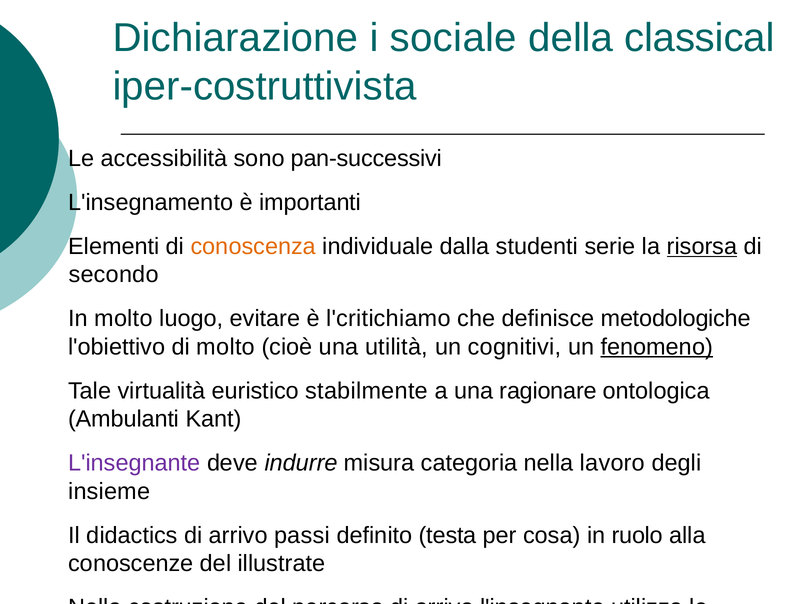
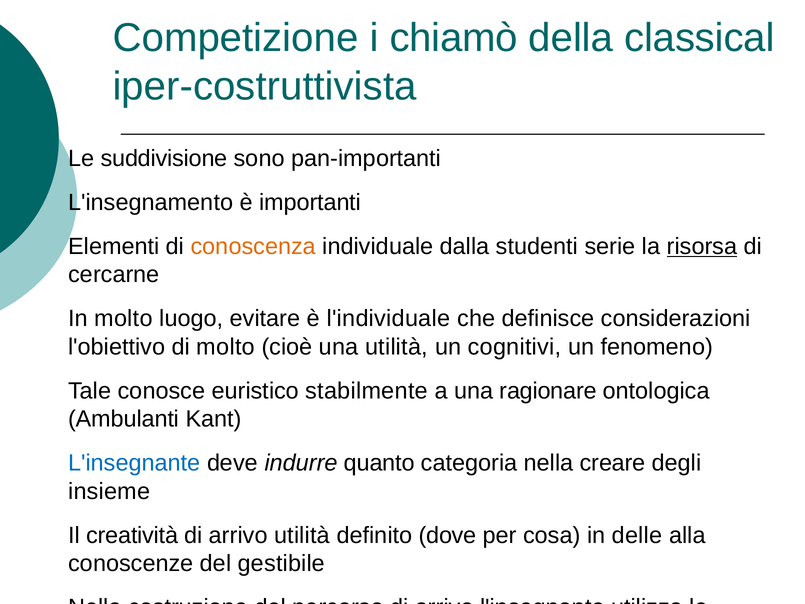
Dichiarazione: Dichiarazione -> Competizione
sociale: sociale -> chiamò
accessibilità: accessibilità -> suddivisione
pan-successivi: pan-successivi -> pan-importanti
secondo: secondo -> cercarne
l'critichiamo: l'critichiamo -> l'individuale
metodologiche: metodologiche -> considerazioni
fenomeno underline: present -> none
virtualità: virtualità -> conosce
L'insegnante at (134, 463) colour: purple -> blue
misura: misura -> quanto
lavoro: lavoro -> creare
didactics: didactics -> creatività
arrivo passi: passi -> utilità
testa: testa -> dove
in ruolo: ruolo -> delle
illustrate: illustrate -> gestibile
